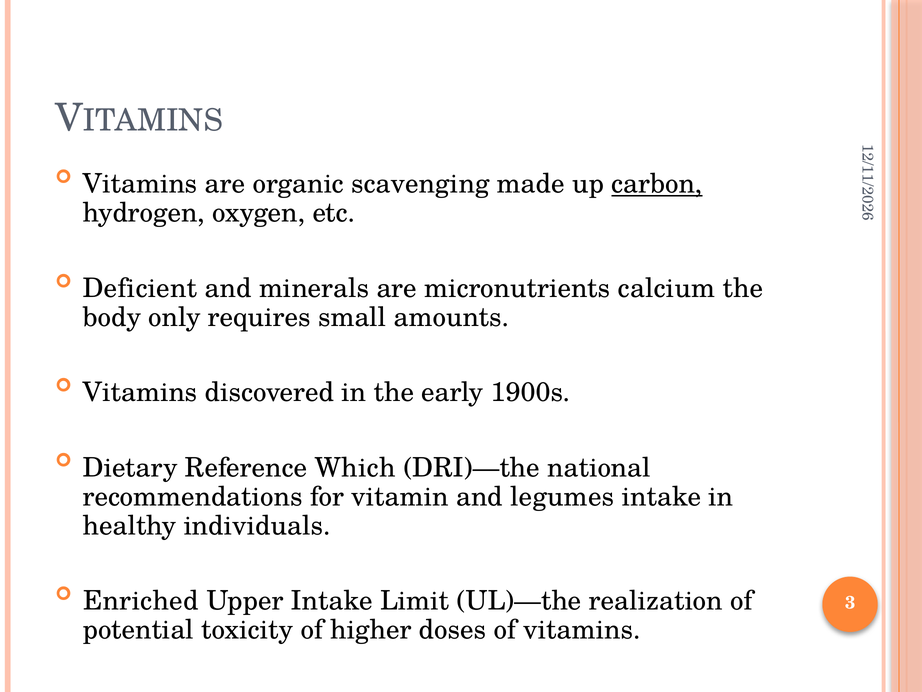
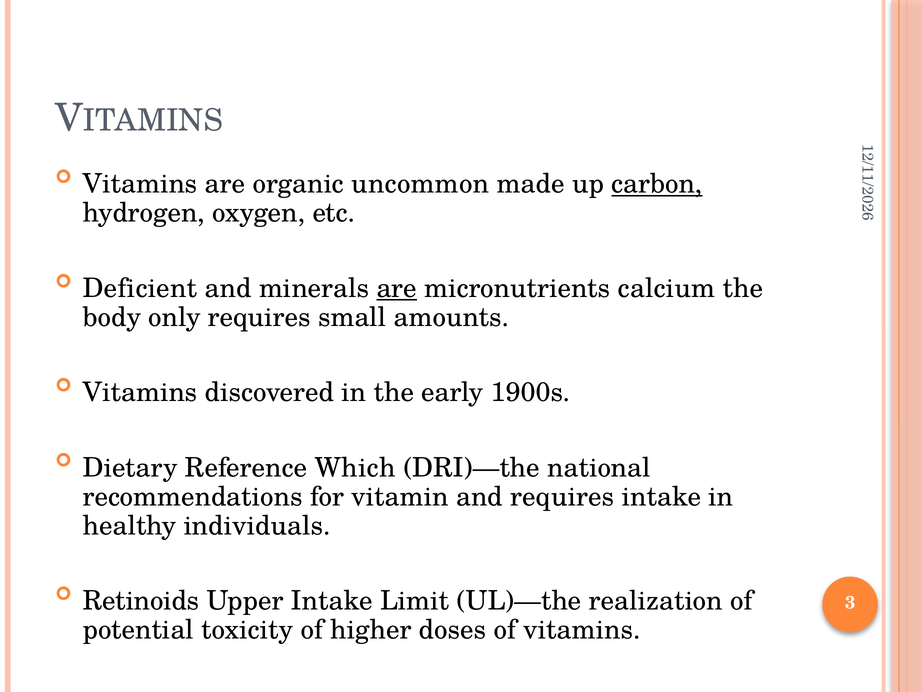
scavenging: scavenging -> uncommon
are at (397, 288) underline: none -> present
and legumes: legumes -> requires
Enriched: Enriched -> Retinoids
